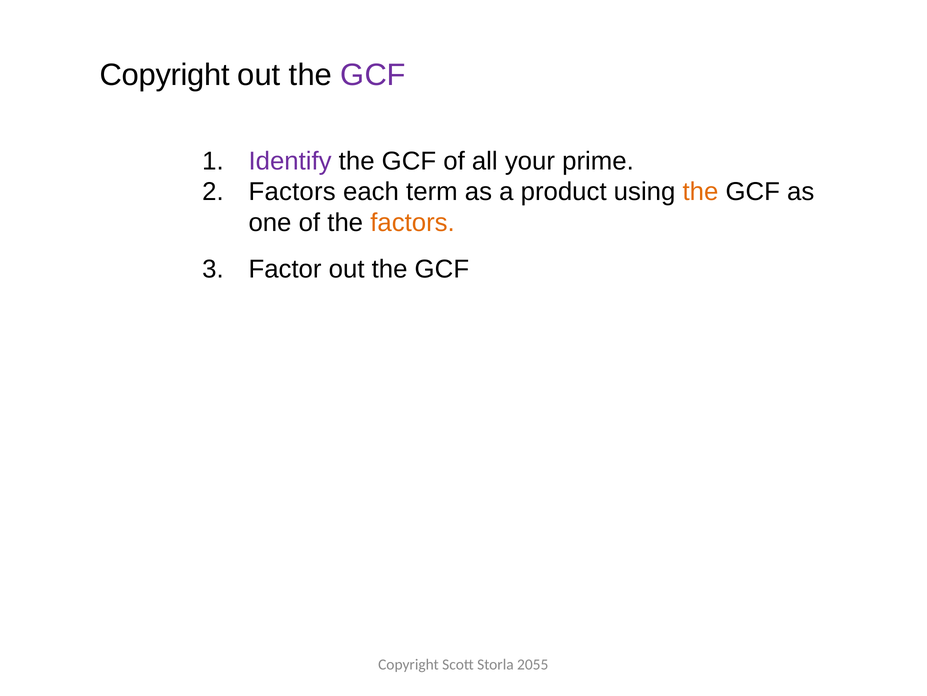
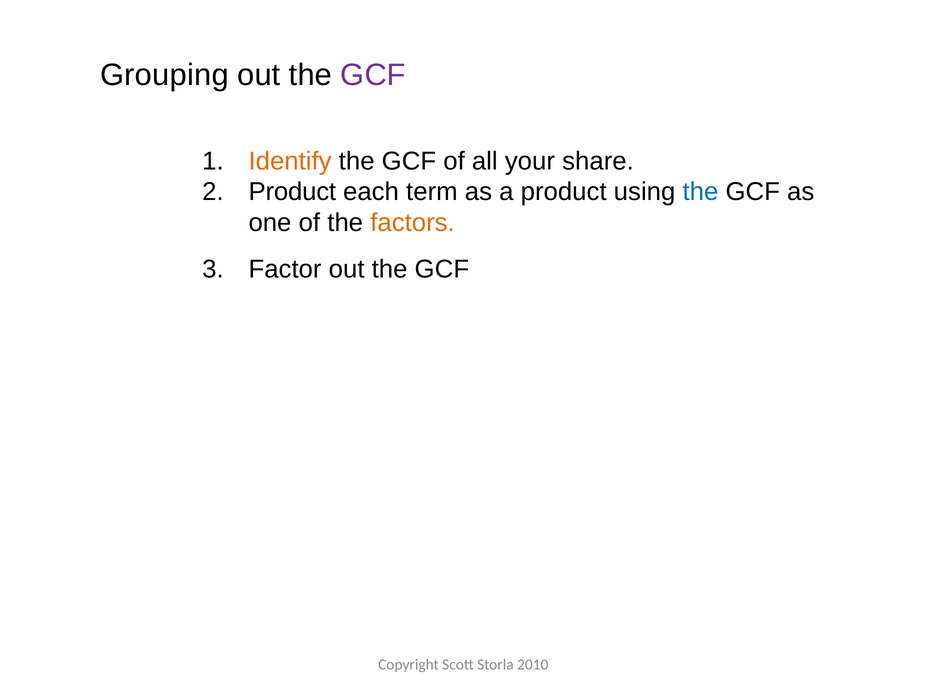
Copyright at (165, 75): Copyright -> Grouping
Identify colour: purple -> orange
prime: prime -> share
Factors at (292, 192): Factors -> Product
the at (700, 192) colour: orange -> blue
2055: 2055 -> 2010
